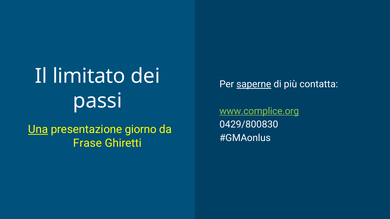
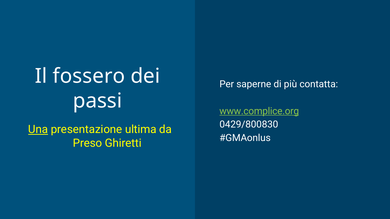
limitato: limitato -> fossero
saperne underline: present -> none
giorno: giorno -> ultima
Frase: Frase -> Preso
